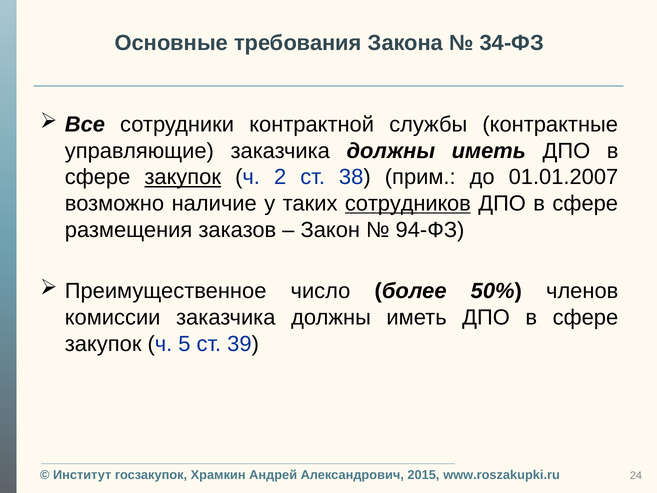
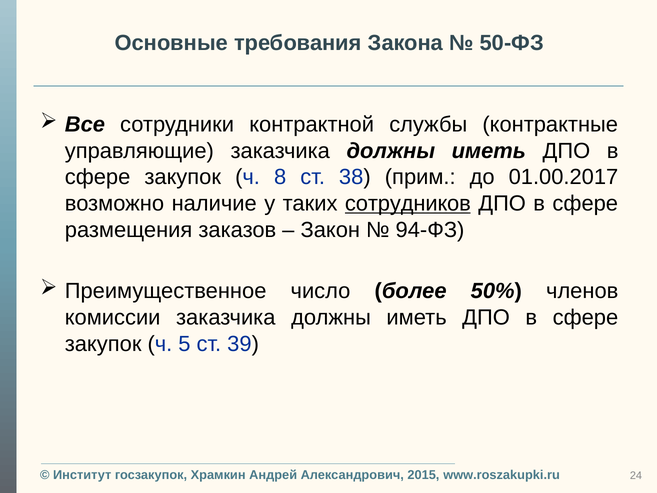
34-ФЗ: 34-ФЗ -> 50-ФЗ
закупок at (183, 177) underline: present -> none
2: 2 -> 8
01.01.2007: 01.01.2007 -> 01.00.2017
